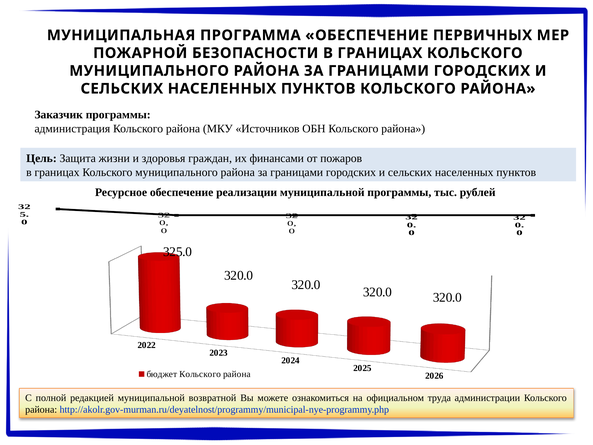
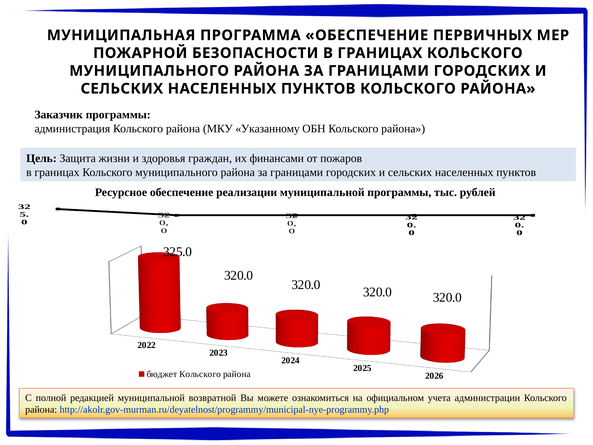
Источников: Источников -> Указанному
труда: труда -> учета
